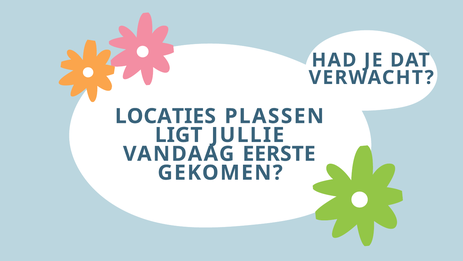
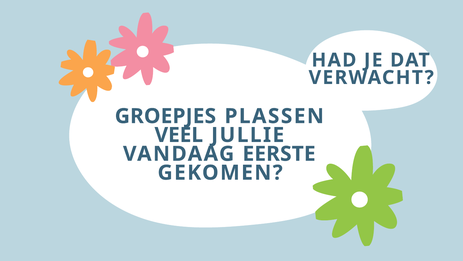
LOCATIES: LOCATIES -> GROEPJES
LIGT: LIGT -> VEEL
